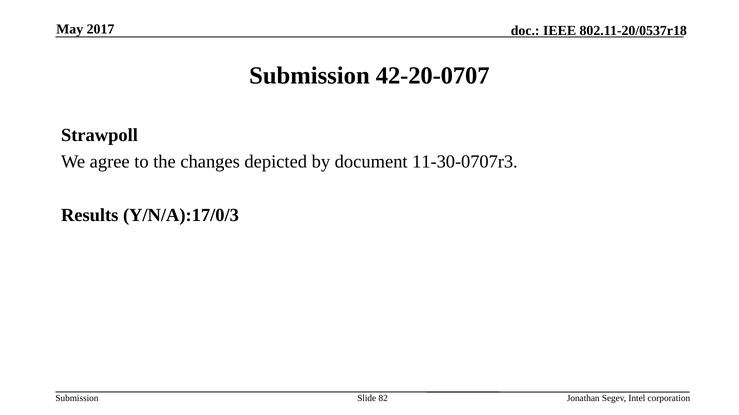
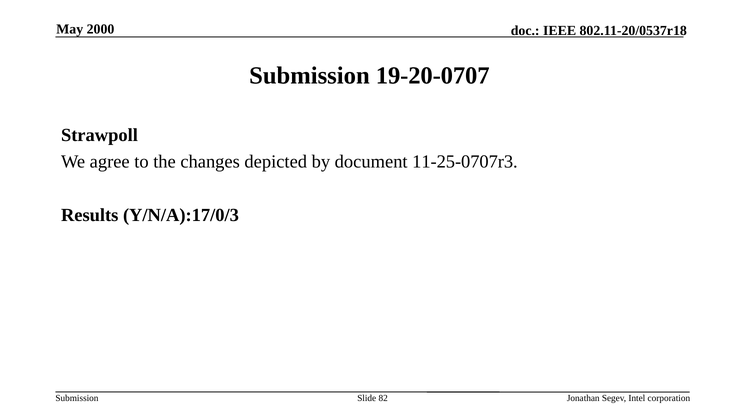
2017: 2017 -> 2000
42-20-0707: 42-20-0707 -> 19-20-0707
11-30-0707r3: 11-30-0707r3 -> 11-25-0707r3
